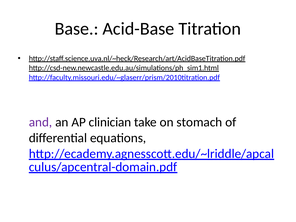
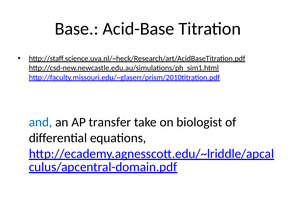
and colour: purple -> blue
clinician: clinician -> transfer
stomach: stomach -> biologist
